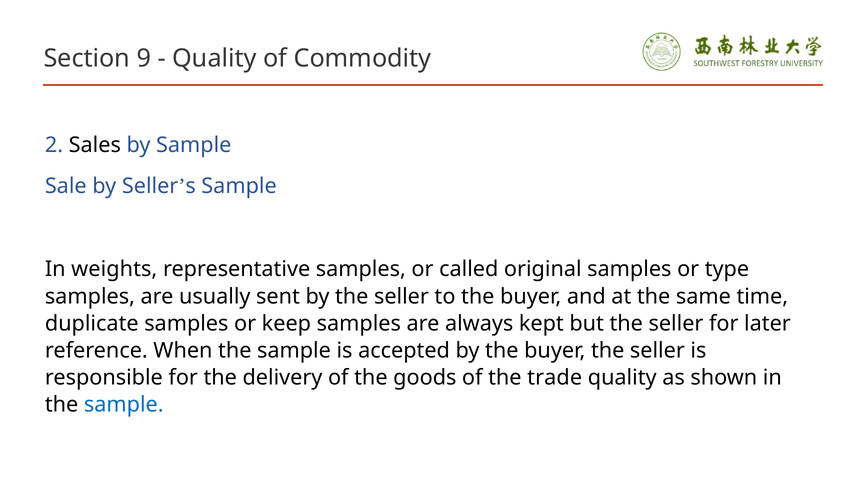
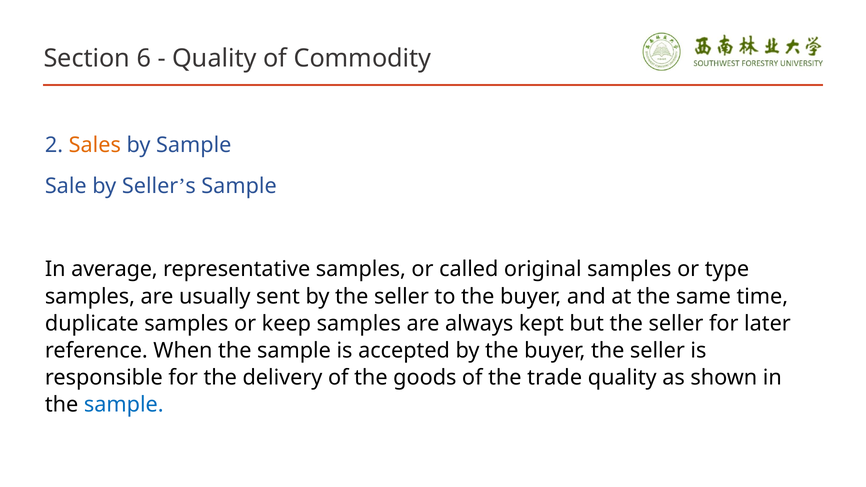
9: 9 -> 6
Sales colour: black -> orange
weights: weights -> average
